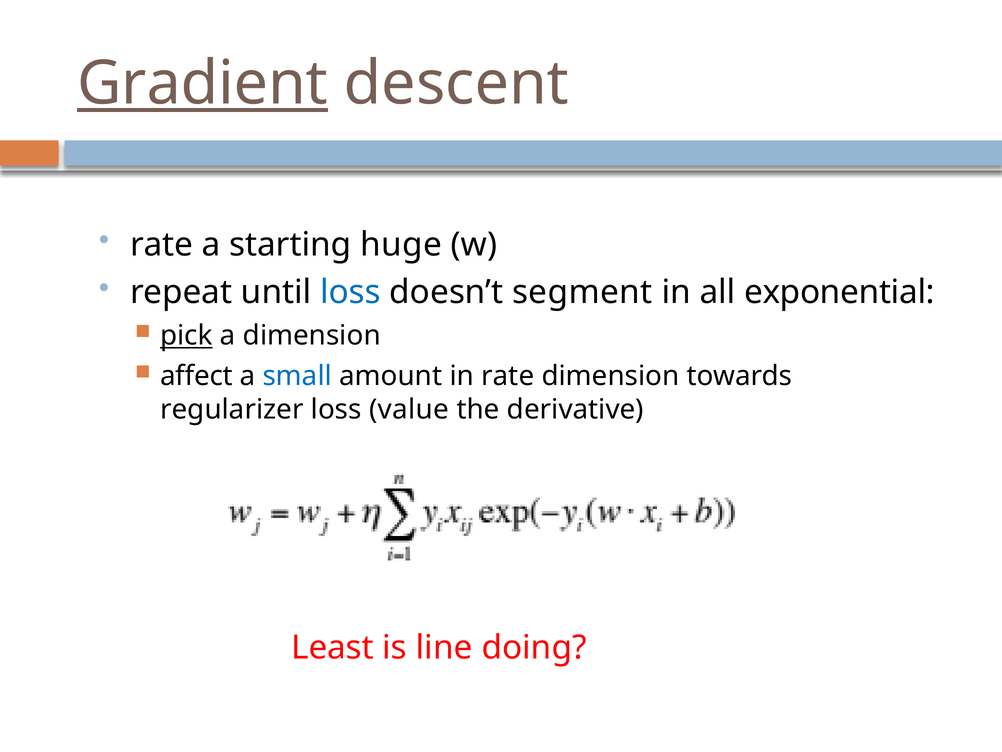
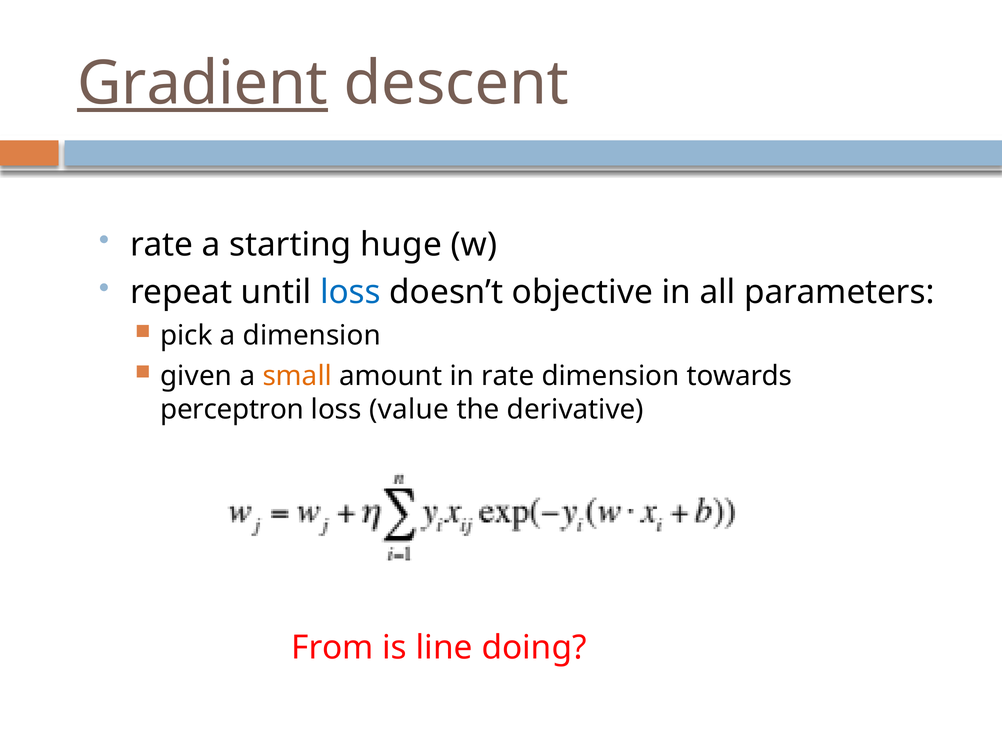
segment: segment -> objective
exponential: exponential -> parameters
pick underline: present -> none
affect: affect -> given
small colour: blue -> orange
regularizer: regularizer -> perceptron
Least: Least -> From
